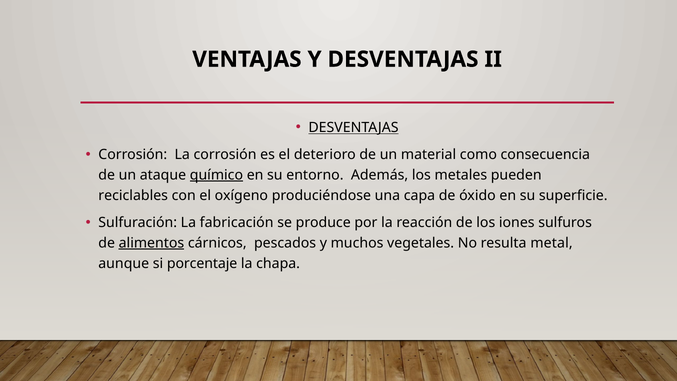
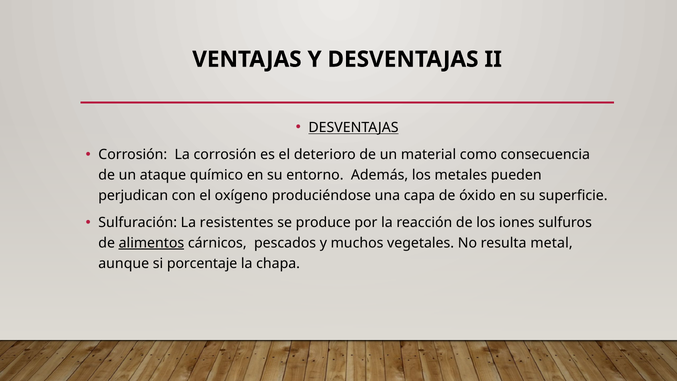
químico underline: present -> none
reciclables: reciclables -> perjudican
fabricación: fabricación -> resistentes
